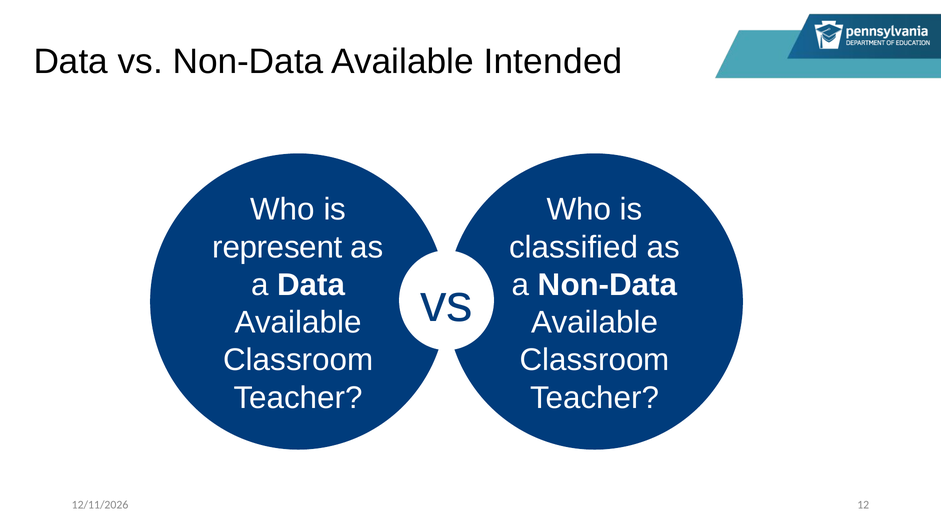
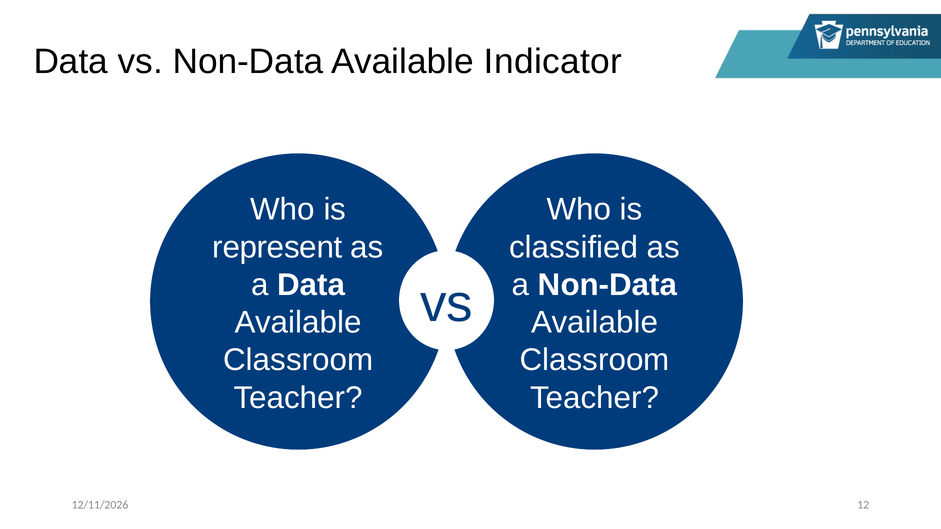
Intended: Intended -> Indicator
